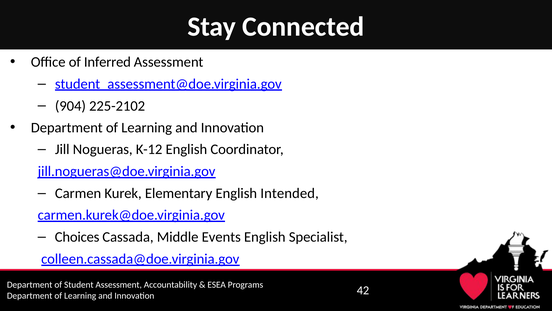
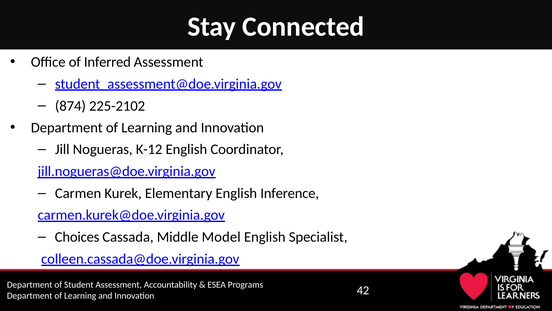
904: 904 -> 874
Intended: Intended -> Inference
Events: Events -> Model
